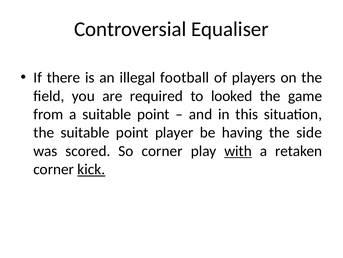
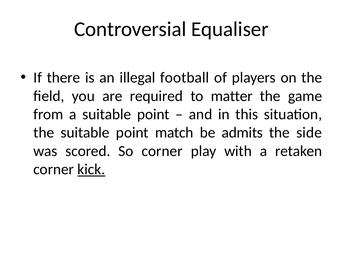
looked: looked -> matter
player: player -> match
having: having -> admits
with underline: present -> none
